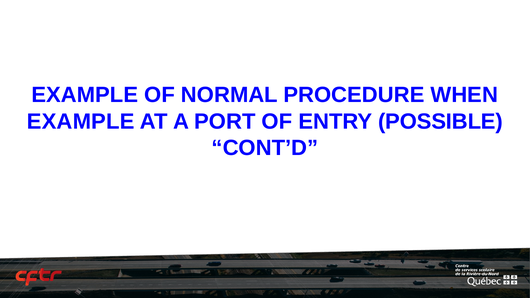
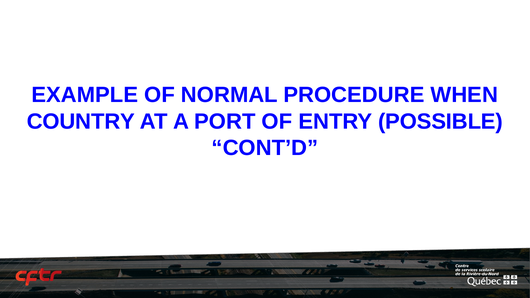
EXAMPLE at (81, 121): EXAMPLE -> COUNTRY
